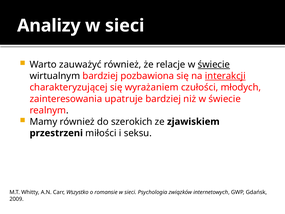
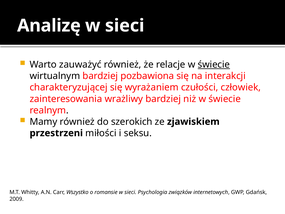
Analizy: Analizy -> Analizę
interakcji underline: present -> none
młodych: młodych -> człowiek
upatruje: upatruje -> wrażliwy
